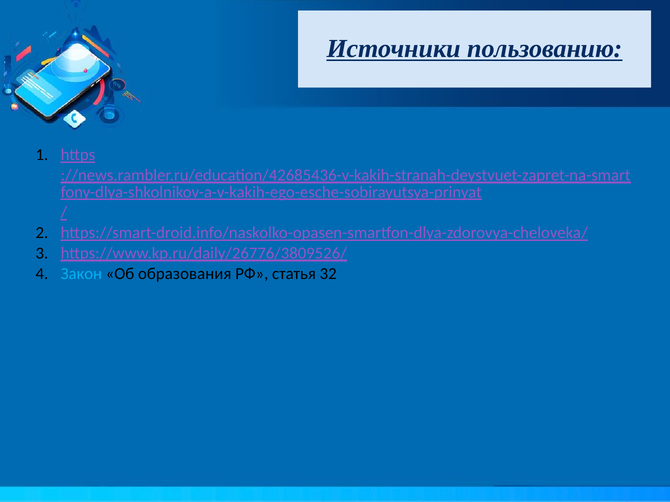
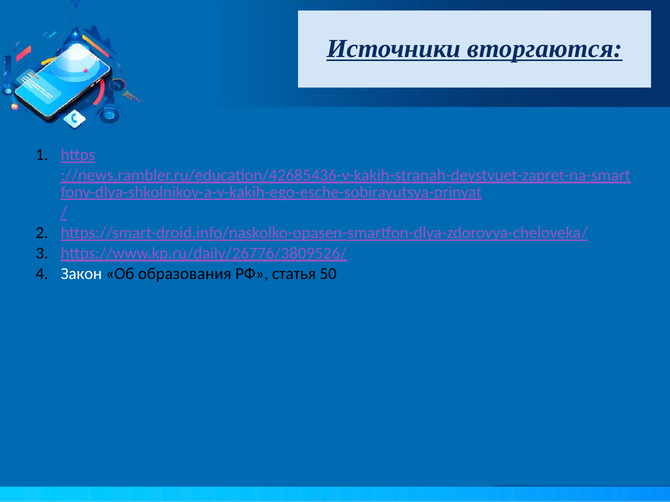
пользованию: пользованию -> вторгаются
Закон colour: light blue -> white
32: 32 -> 50
